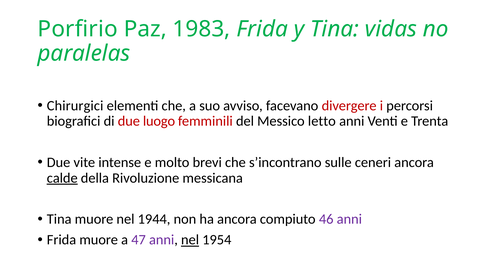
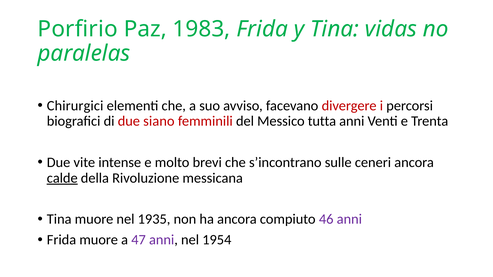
luogo: luogo -> siano
letto: letto -> tutta
1944: 1944 -> 1935
nel at (190, 240) underline: present -> none
